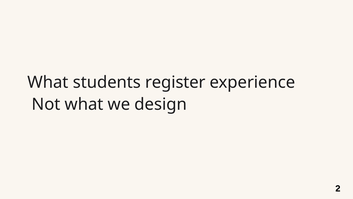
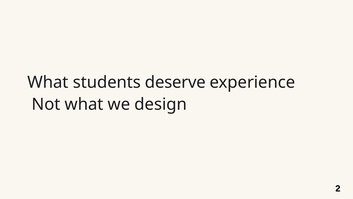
register: register -> deserve
